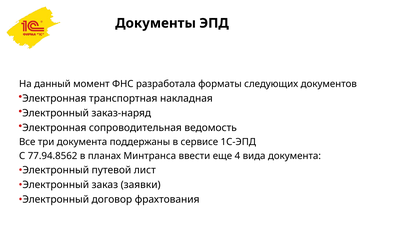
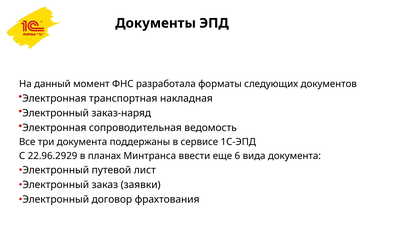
77.94.8562: 77.94.8562 -> 22.96.2929
4: 4 -> 6
